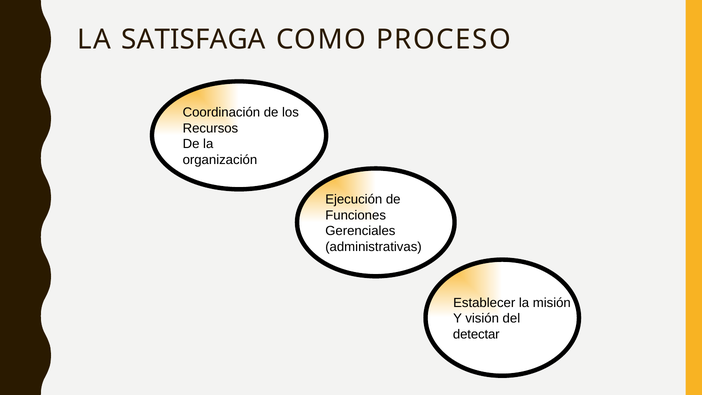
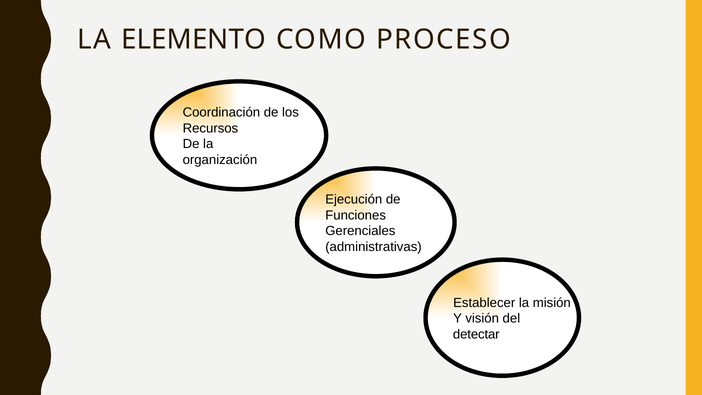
SATISFAGA: SATISFAGA -> ELEMENTO
